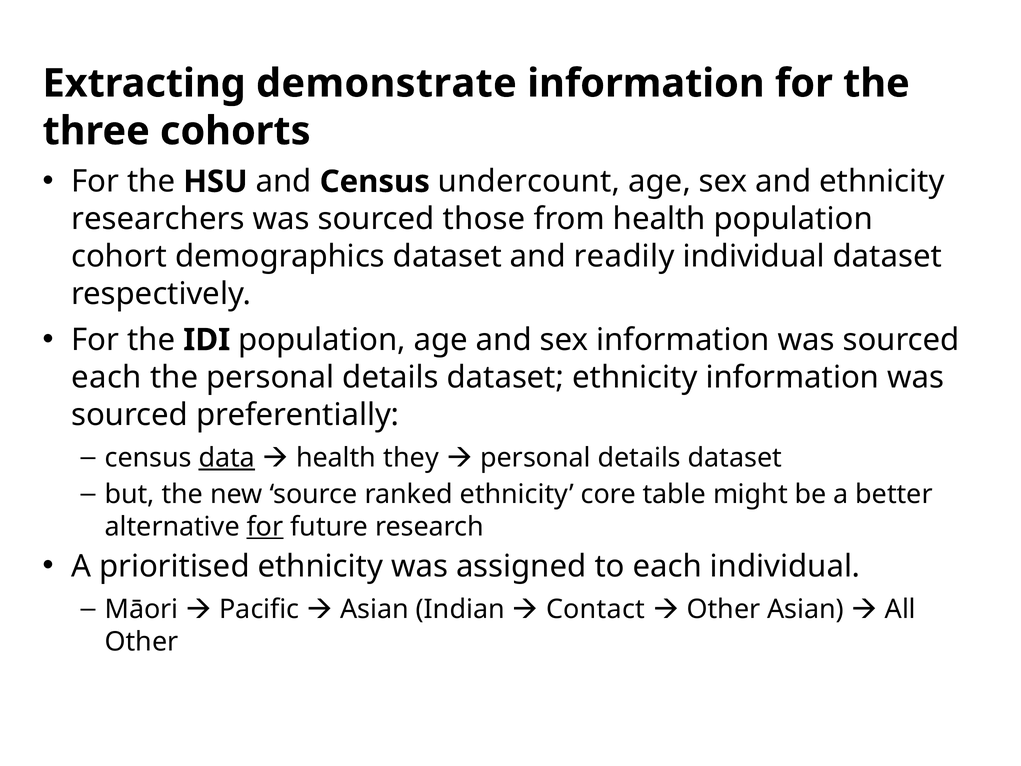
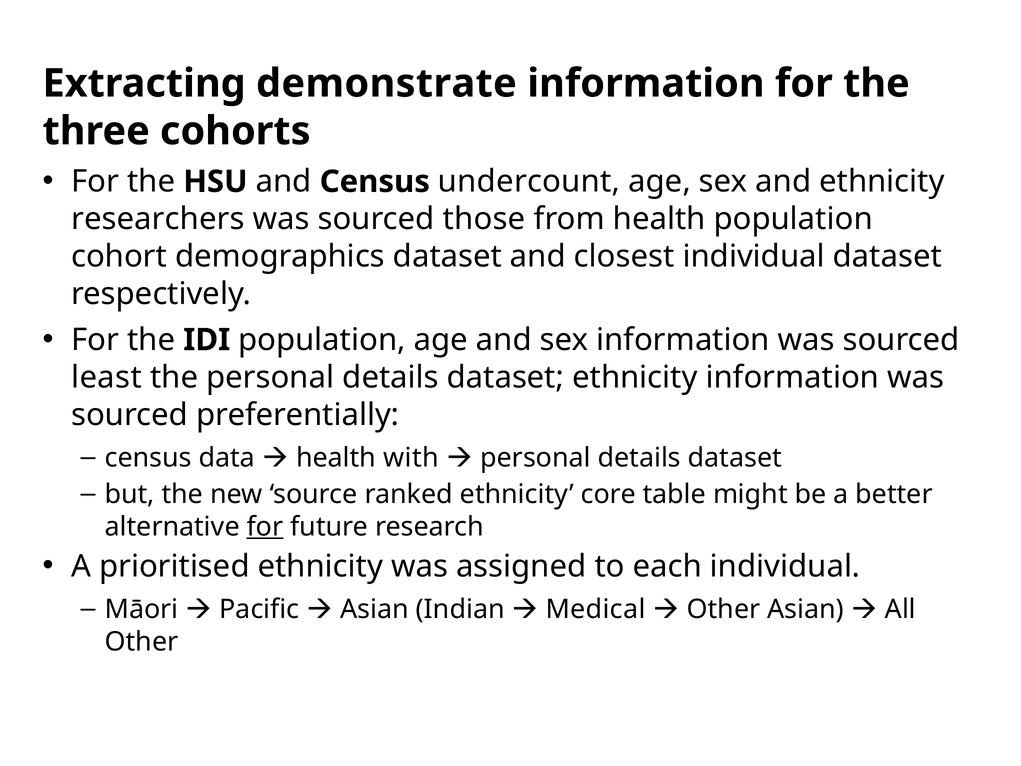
readily: readily -> closest
each at (106, 377): each -> least
data underline: present -> none
they: they -> with
Contact: Contact -> Medical
